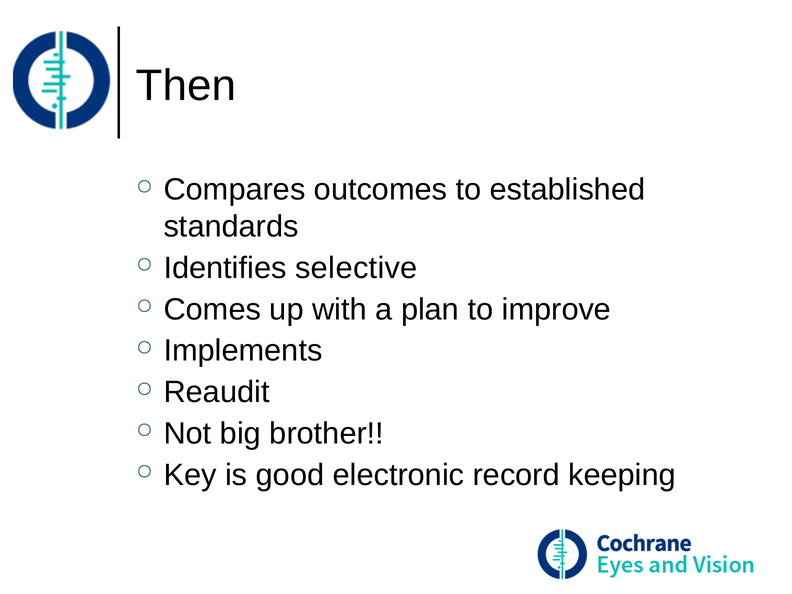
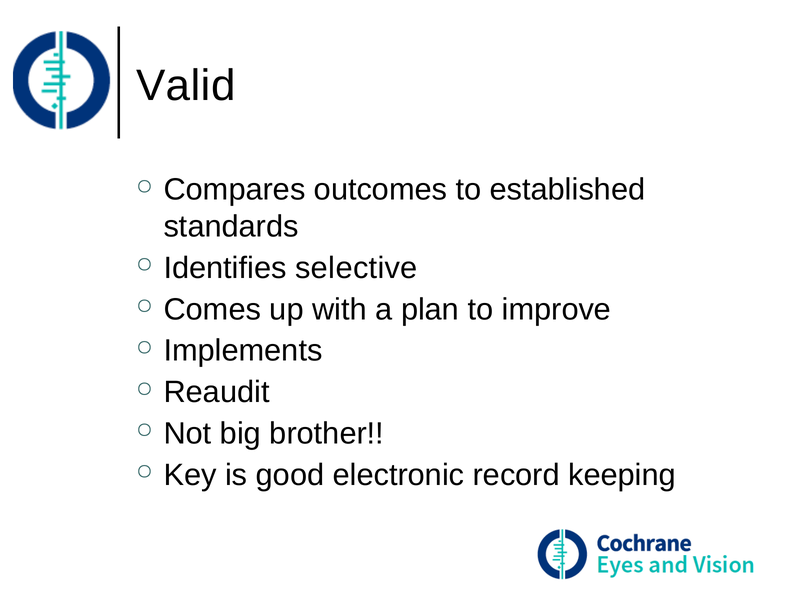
Then: Then -> Valid
